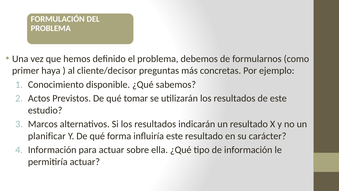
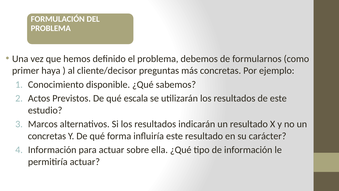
tomar: tomar -> escala
planificar at (47, 136): planificar -> concretas
